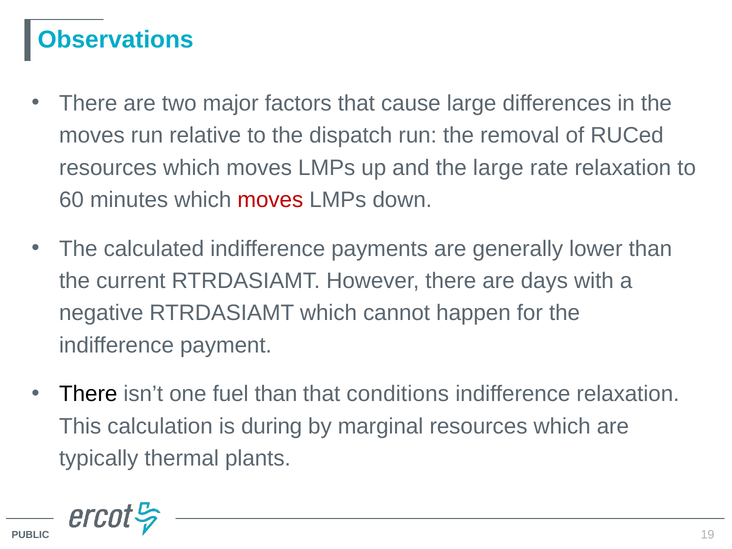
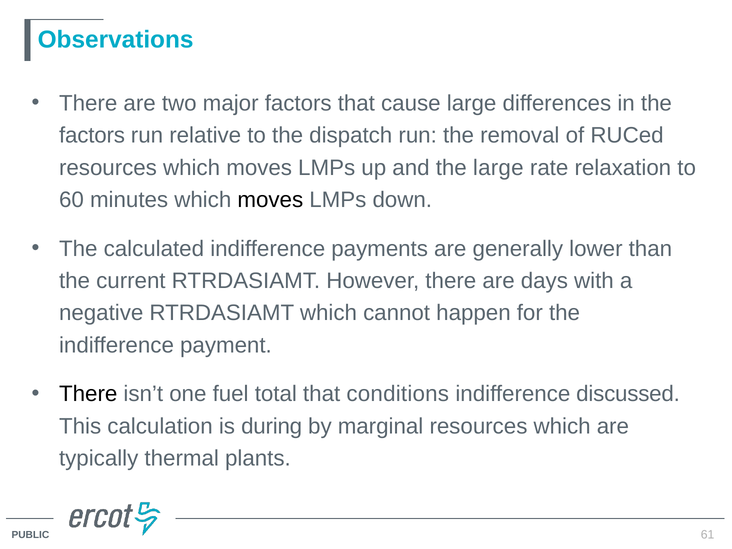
moves at (92, 135): moves -> factors
moves at (270, 200) colour: red -> black
fuel than: than -> total
indifference relaxation: relaxation -> discussed
19: 19 -> 61
